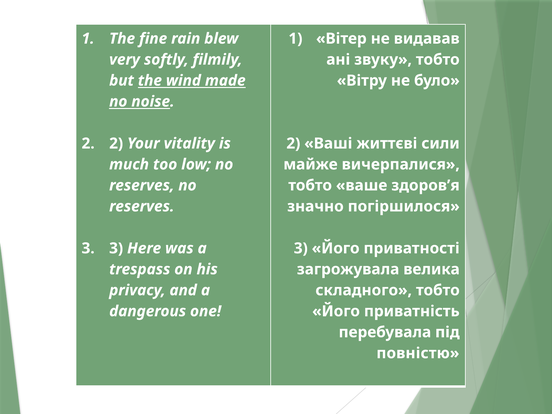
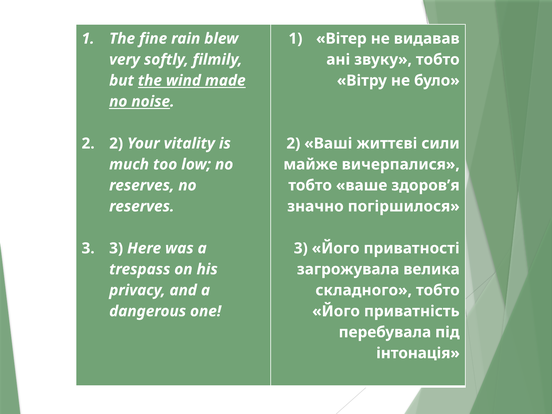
повністю: повністю -> інтонація
